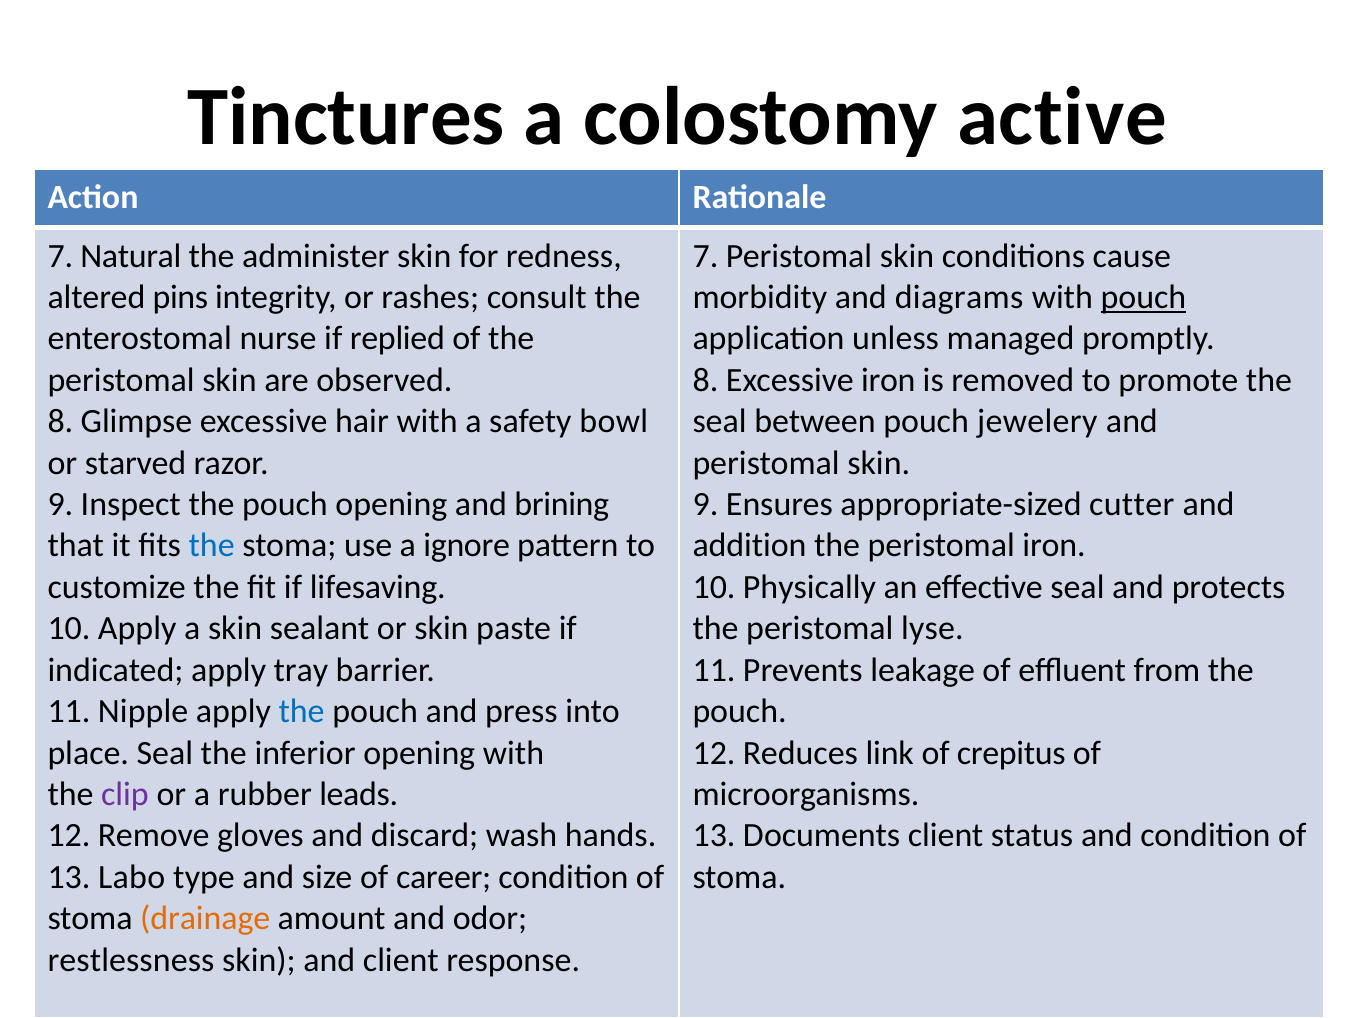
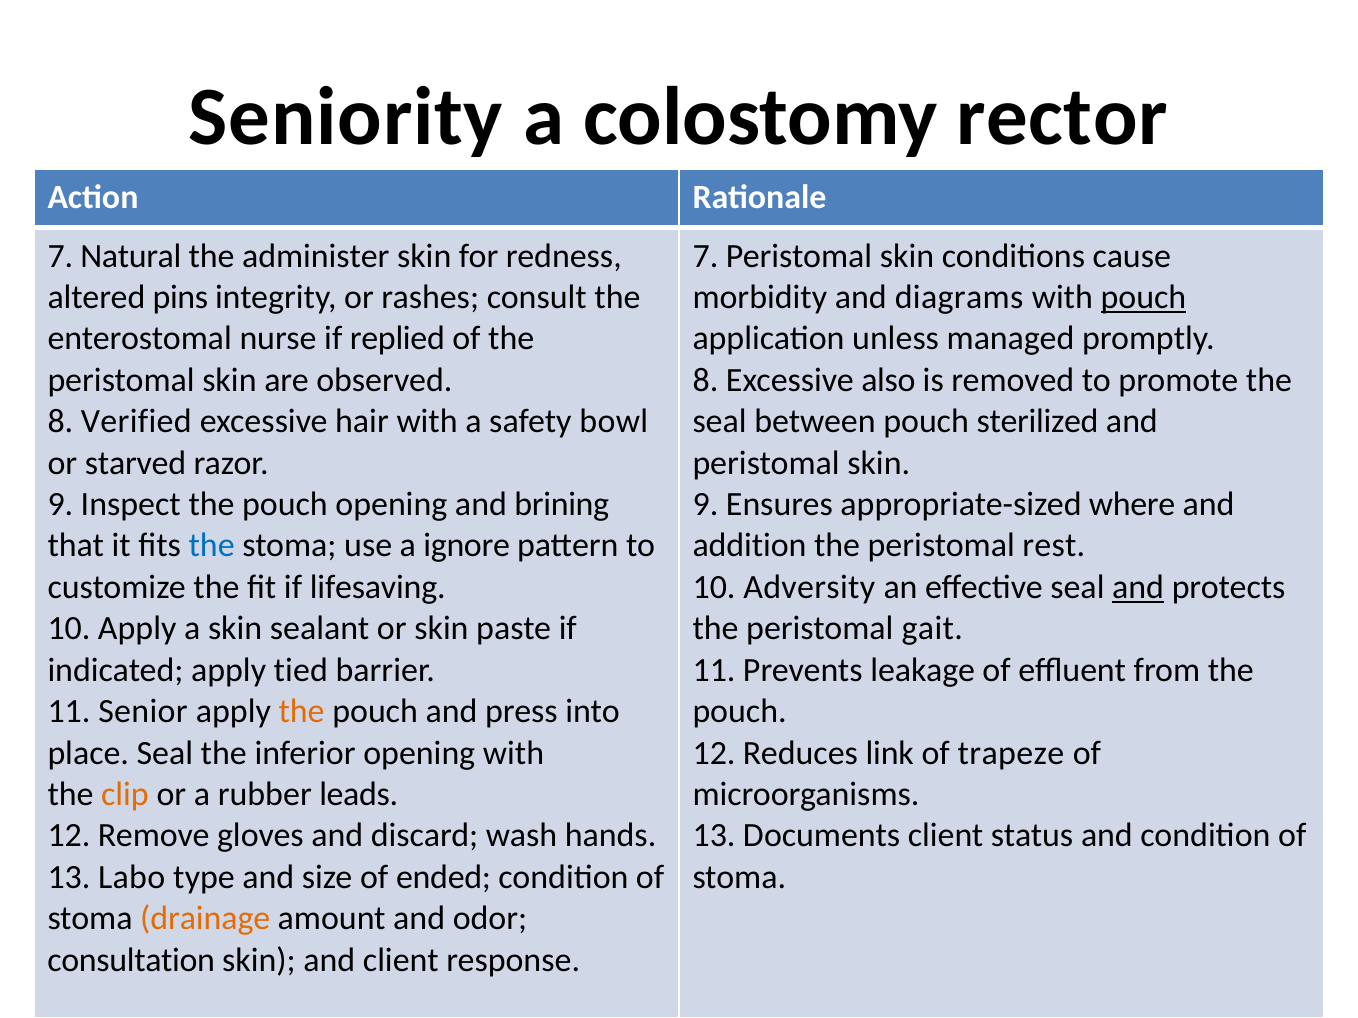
Tinctures: Tinctures -> Seniority
active: active -> rector
Excessive iron: iron -> also
Glimpse: Glimpse -> Verified
jewelery: jewelery -> sterilized
cutter: cutter -> where
peristomal iron: iron -> rest
Physically: Physically -> Adversity
and at (1138, 587) underline: none -> present
lyse: lyse -> gait
tray: tray -> tied
Nipple: Nipple -> Senior
the at (302, 712) colour: blue -> orange
crepitus: crepitus -> trapeze
clip colour: purple -> orange
career: career -> ended
restlessness: restlessness -> consultation
